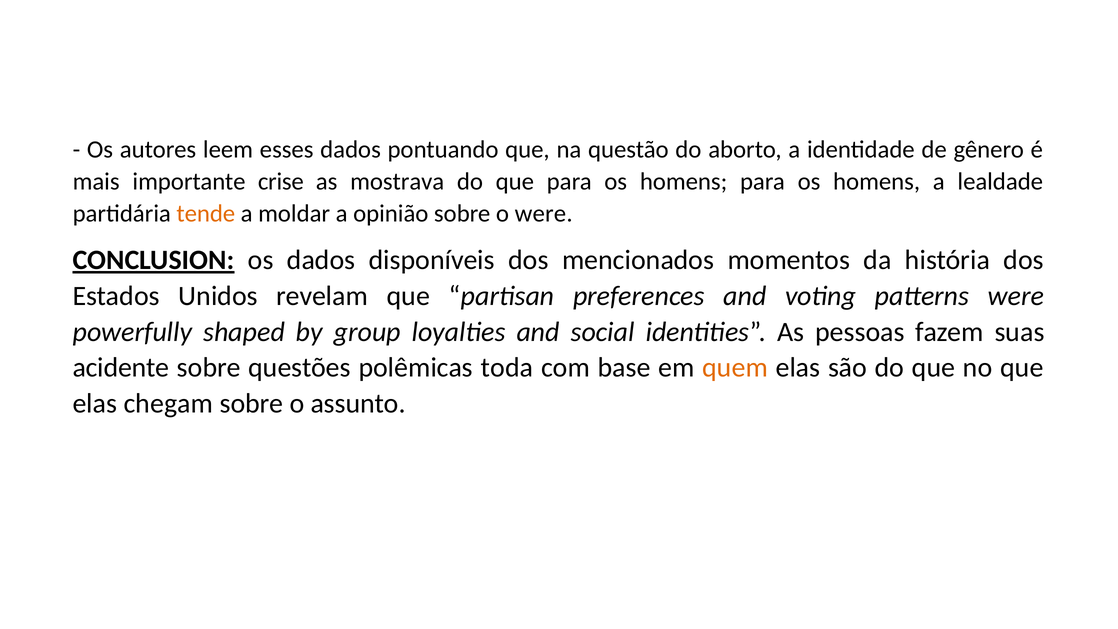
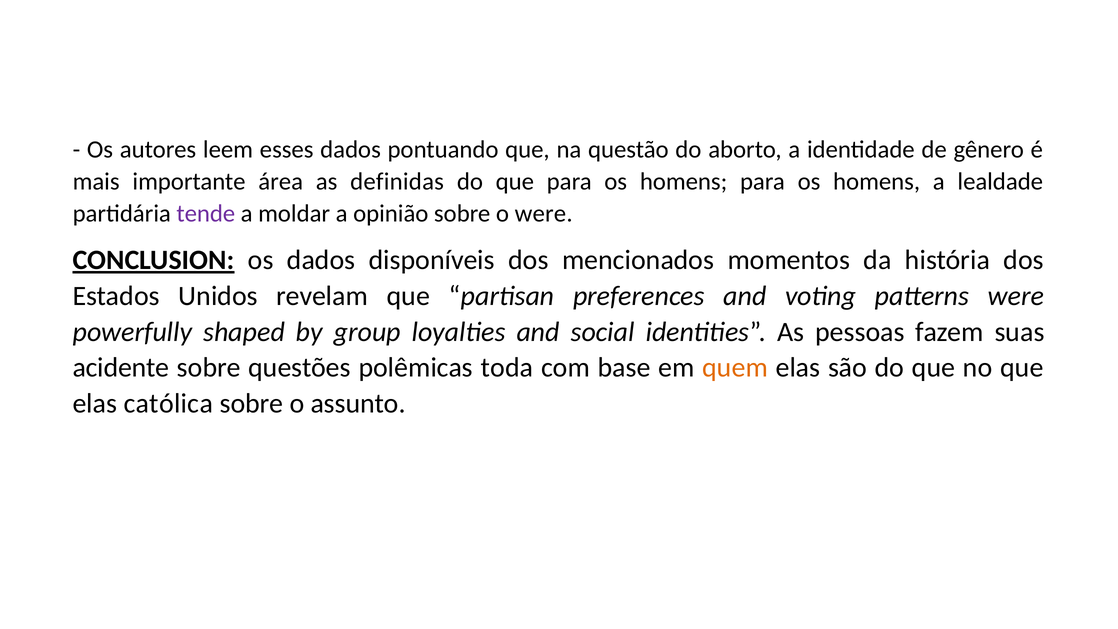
crise: crise -> área
mostrava: mostrava -> definidas
tende colour: orange -> purple
chegam: chegam -> católica
